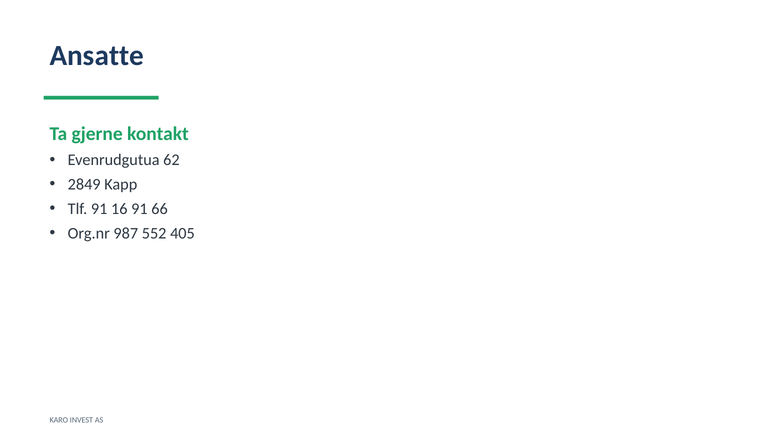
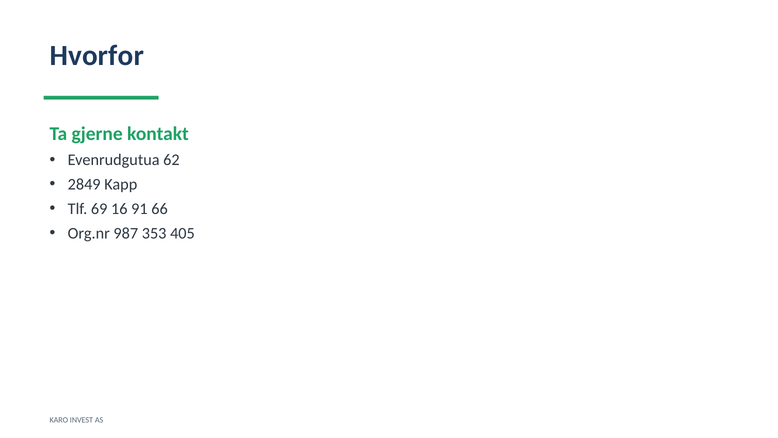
Ansatte: Ansatte -> Hvorfor
Tlf 91: 91 -> 69
552: 552 -> 353
